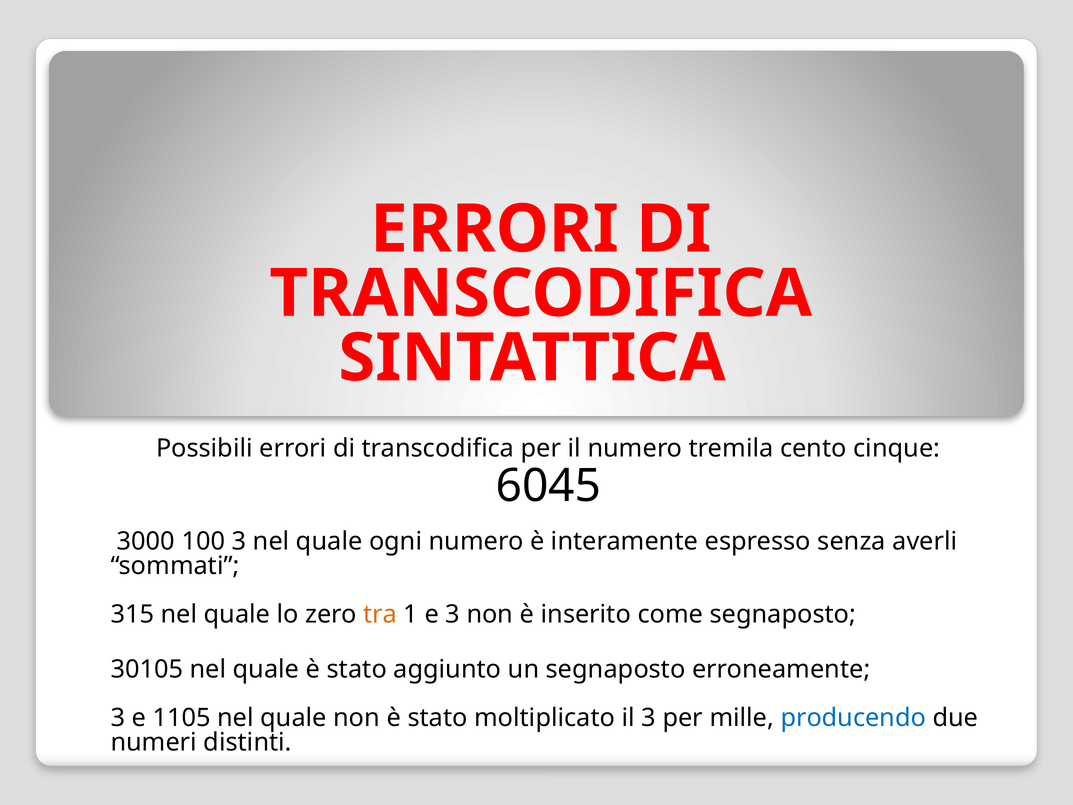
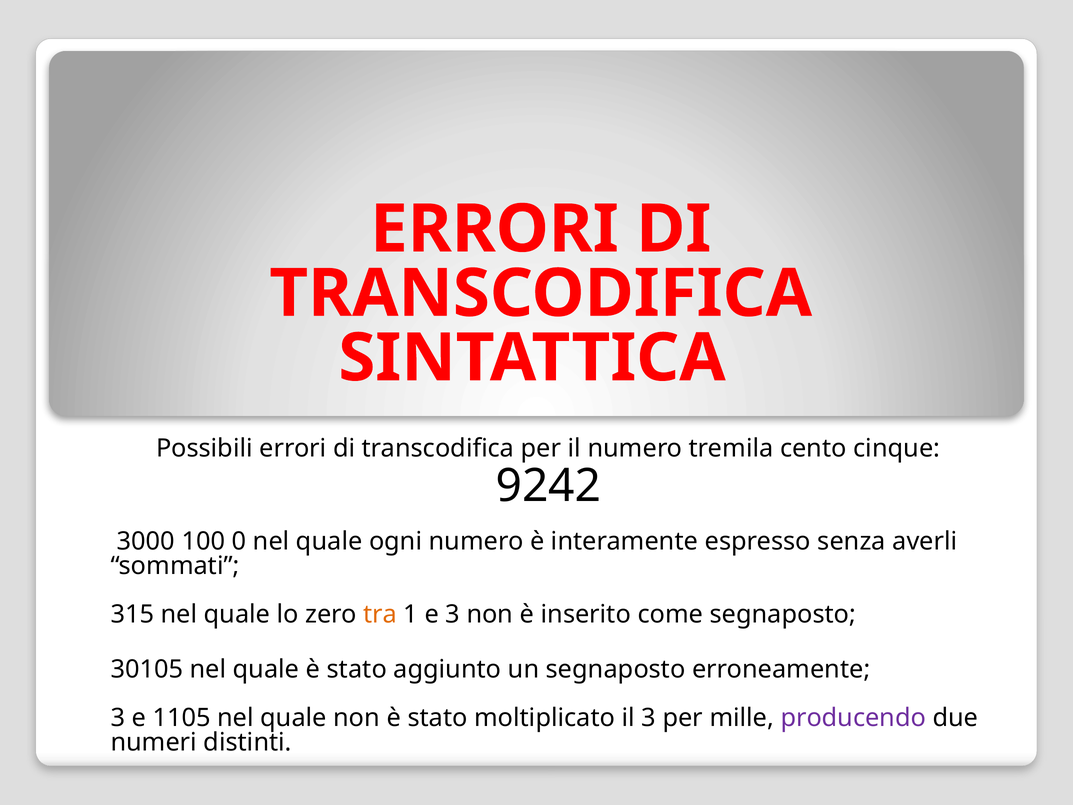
6045: 6045 -> 9242
100 3: 3 -> 0
producendo colour: blue -> purple
